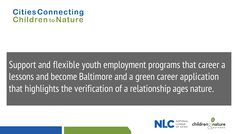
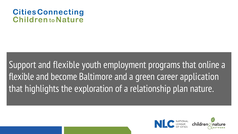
that career: career -> online
lessons at (21, 77): lessons -> flexible
verification: verification -> exploration
ages: ages -> plan
